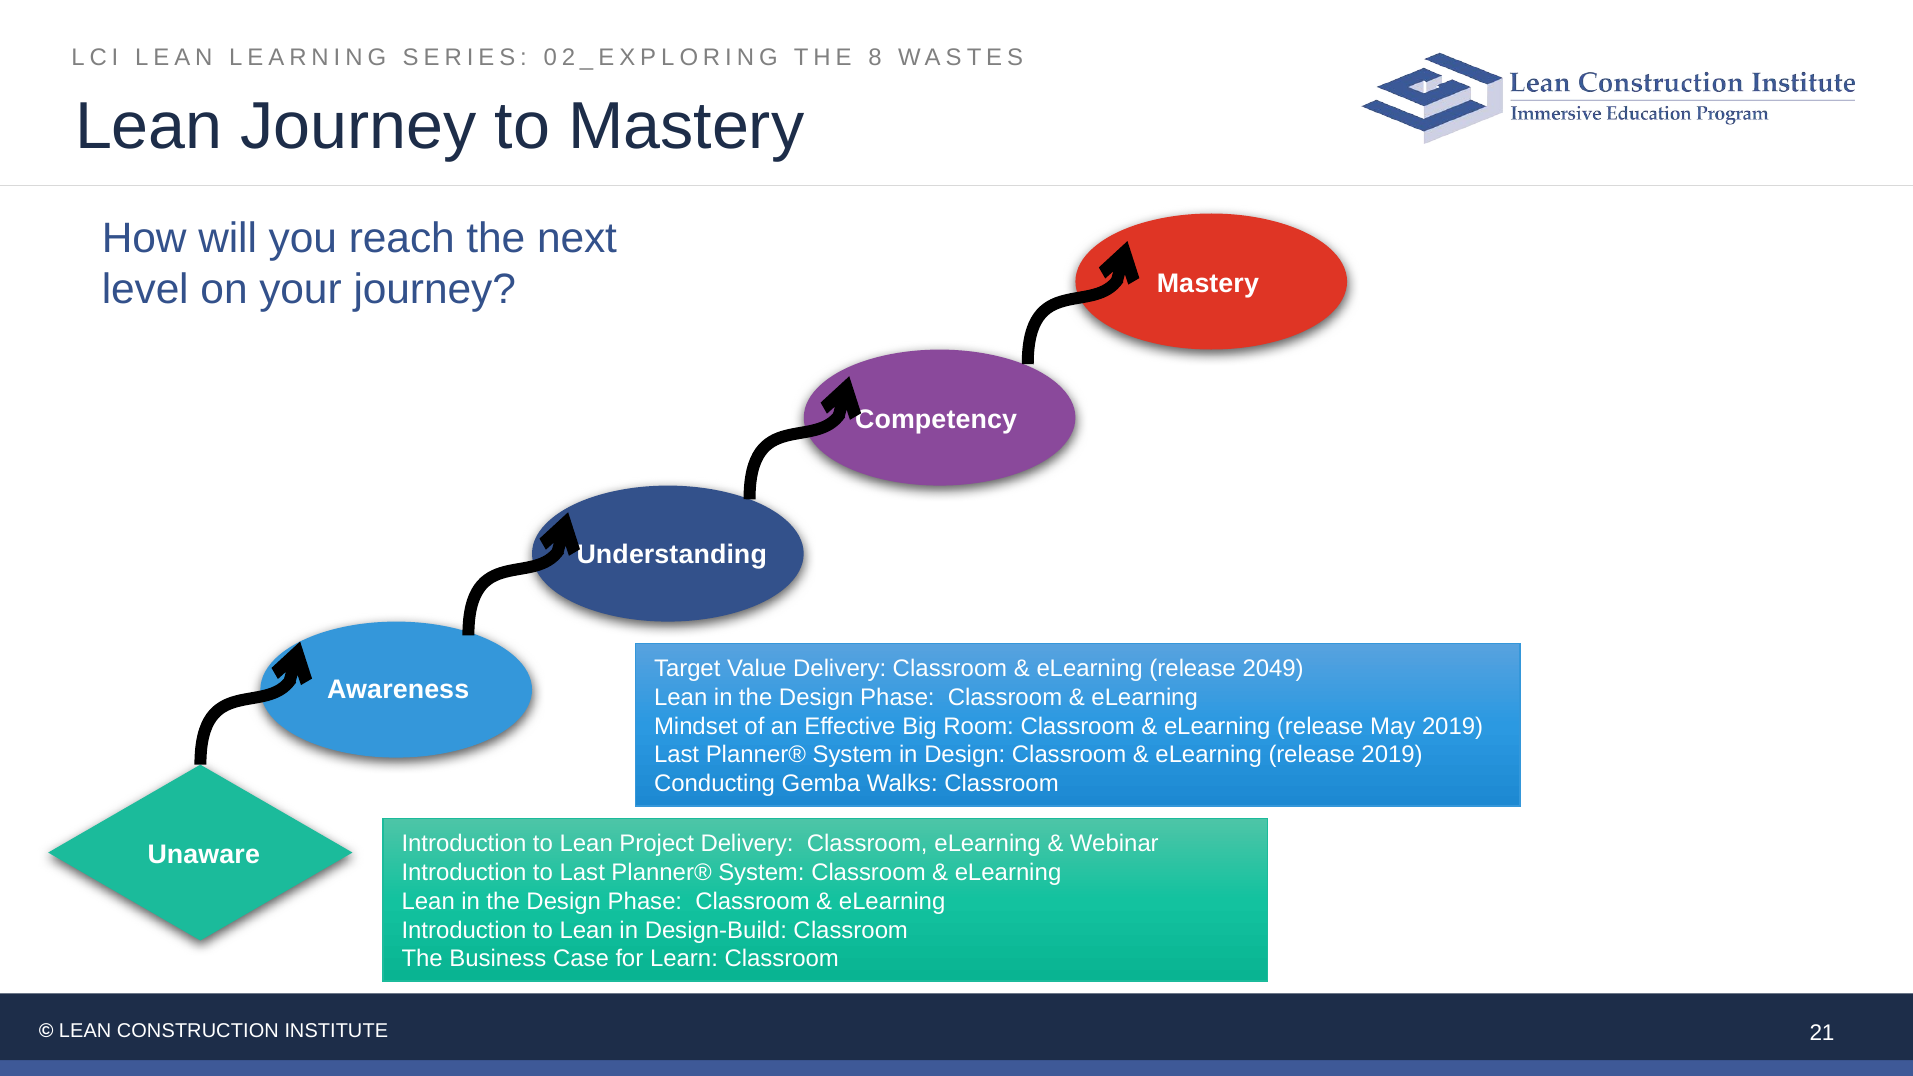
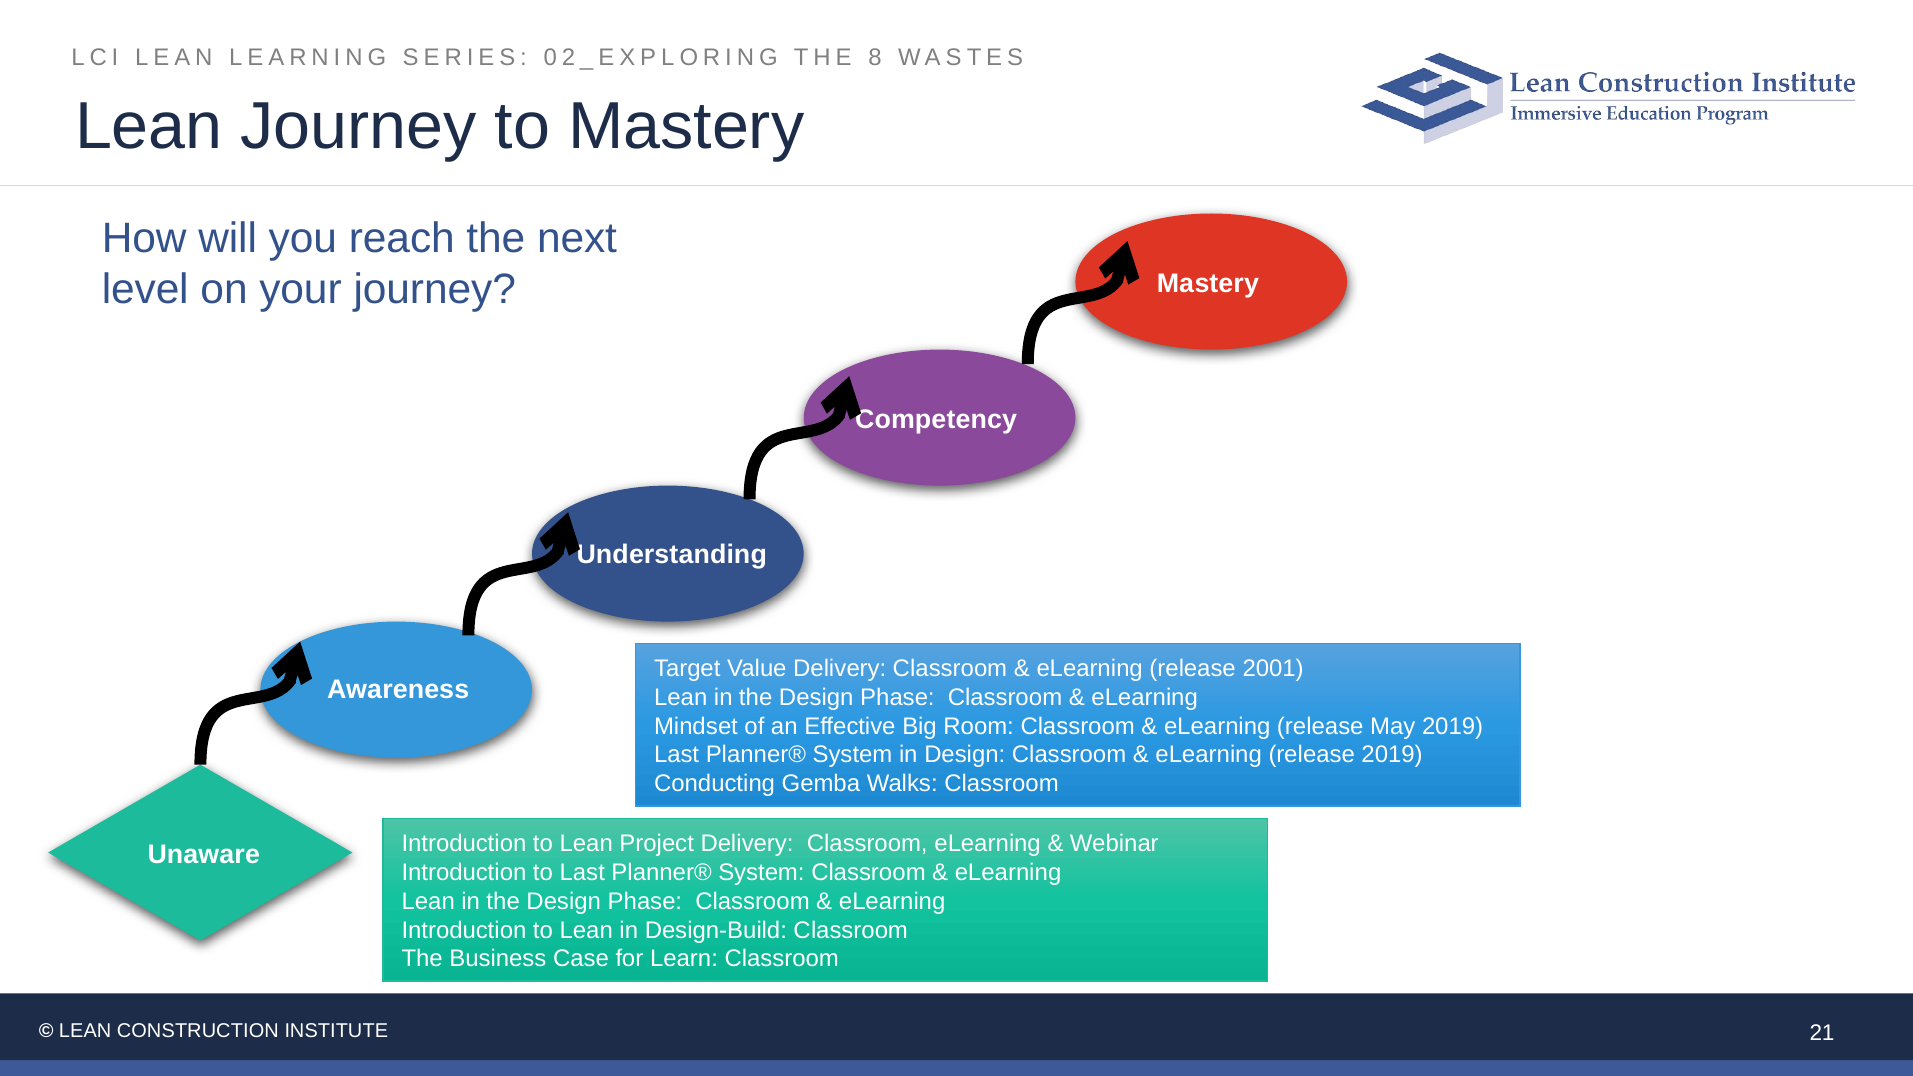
2049: 2049 -> 2001
